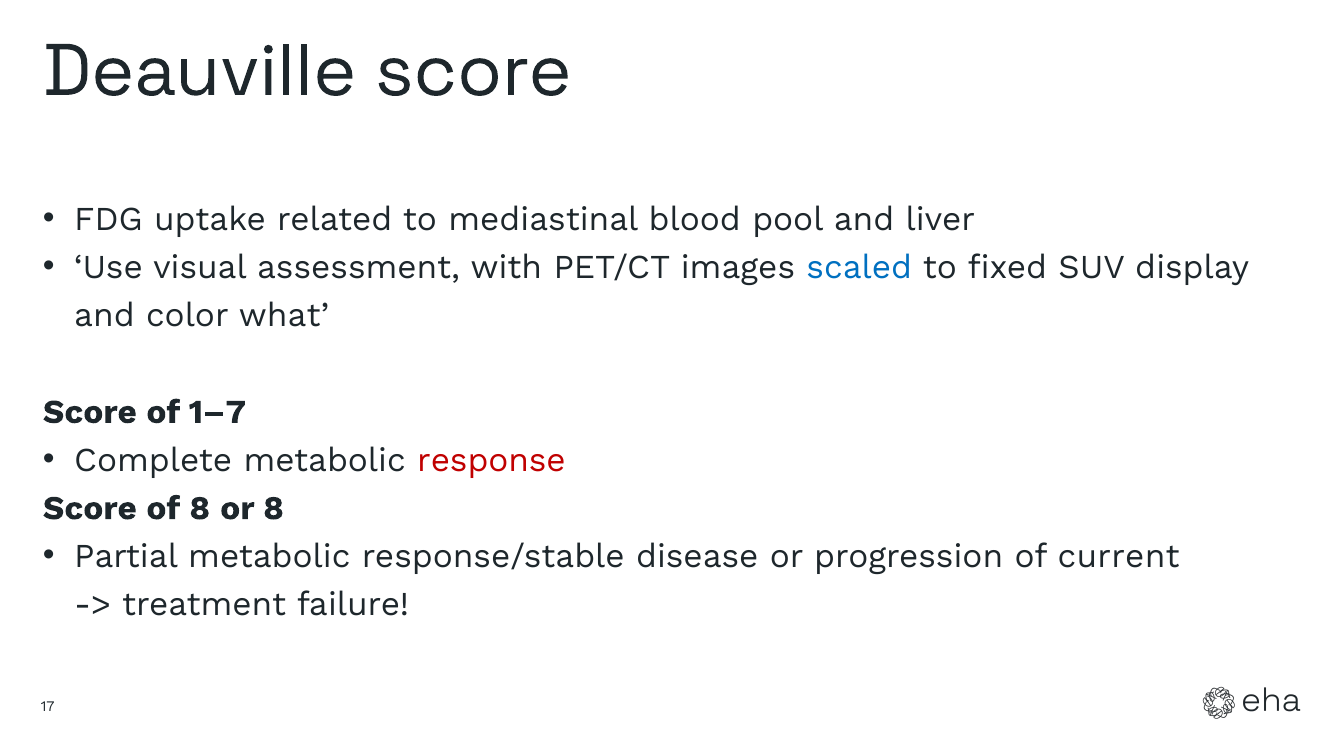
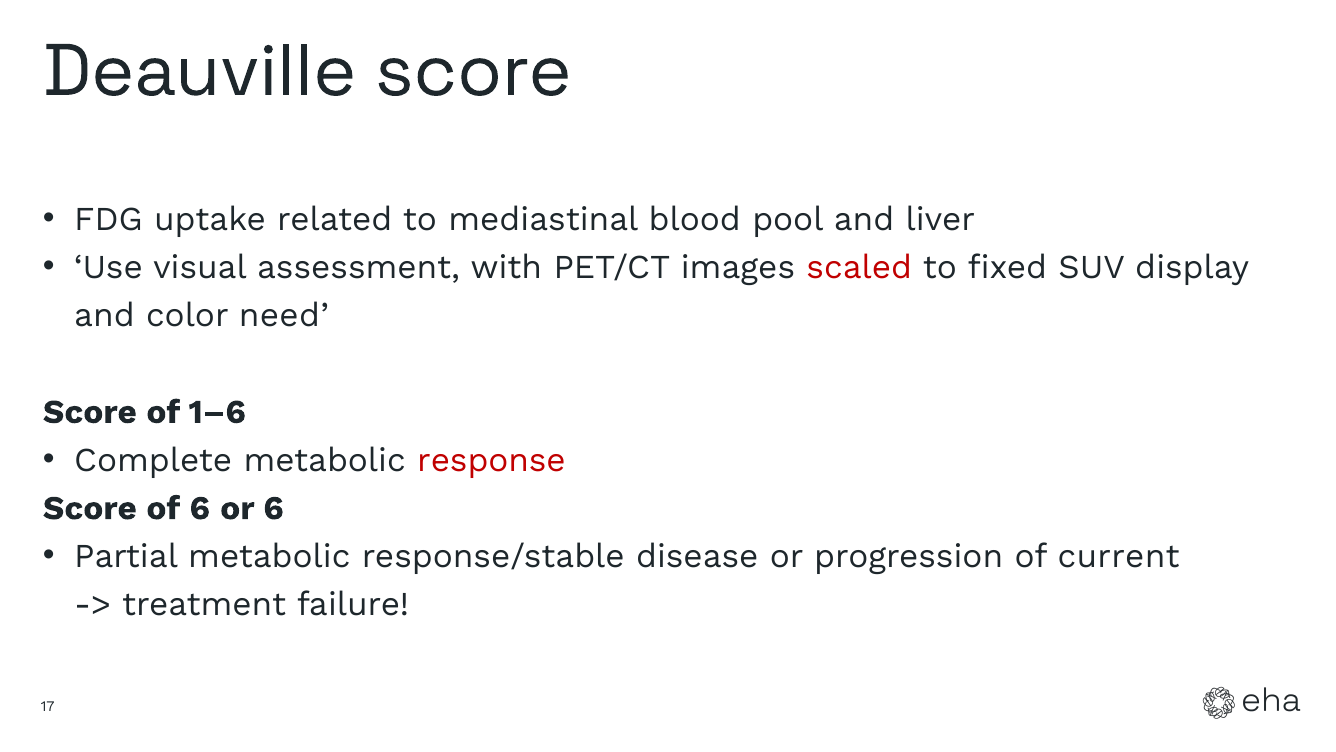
scaled colour: blue -> red
what: what -> need
1–7: 1–7 -> 1–6
of 8: 8 -> 6
or 8: 8 -> 6
